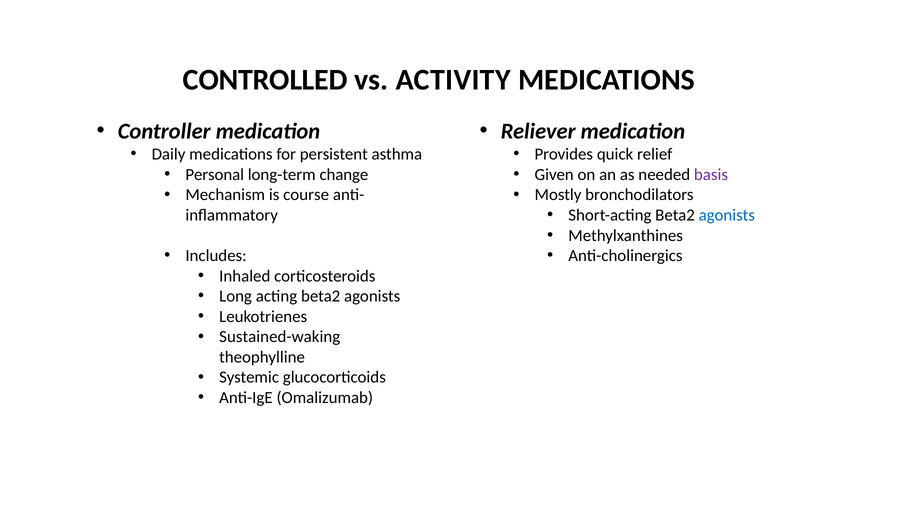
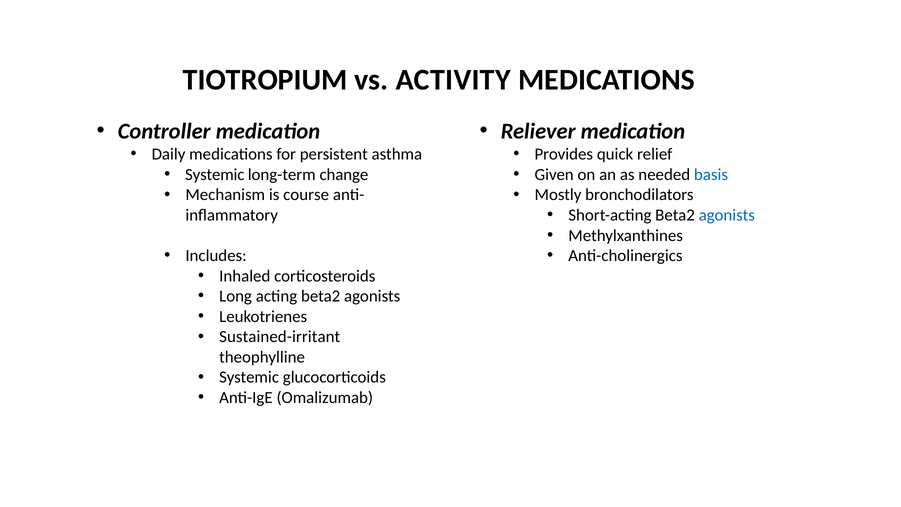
CONTROLLED: CONTROLLED -> TIOTROPIUM
Personal at (215, 175): Personal -> Systemic
basis colour: purple -> blue
Sustained-waking: Sustained-waking -> Sustained-irritant
